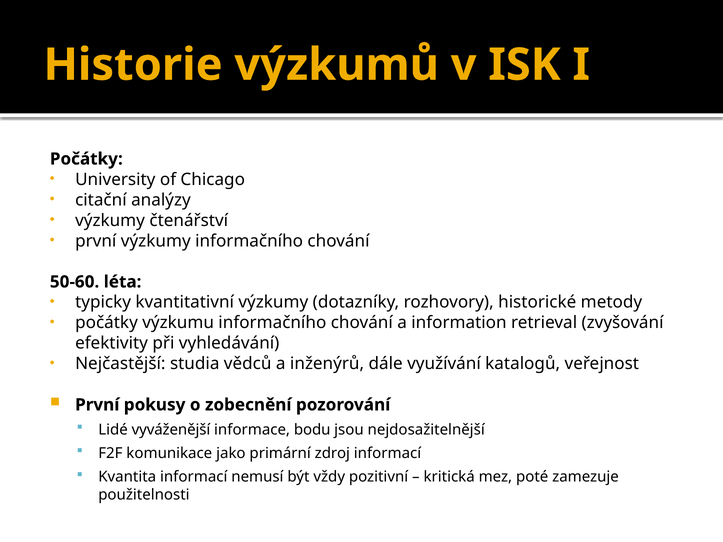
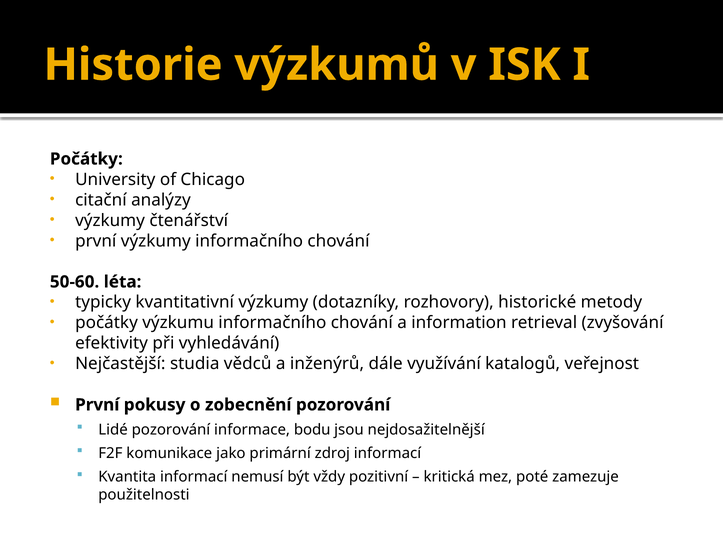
Lidé vyváženější: vyváženější -> pozorování
